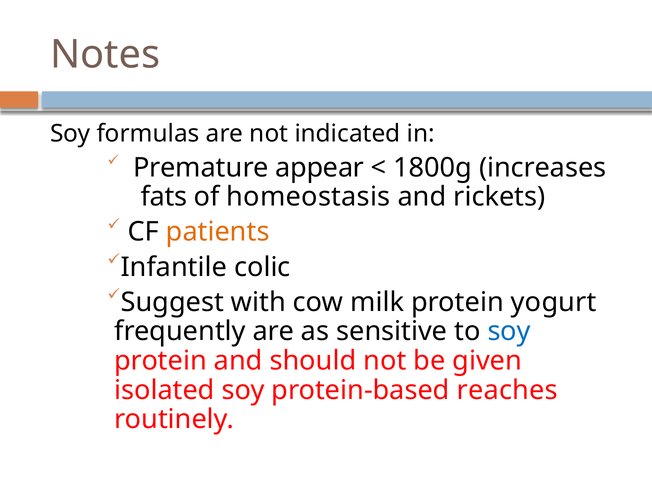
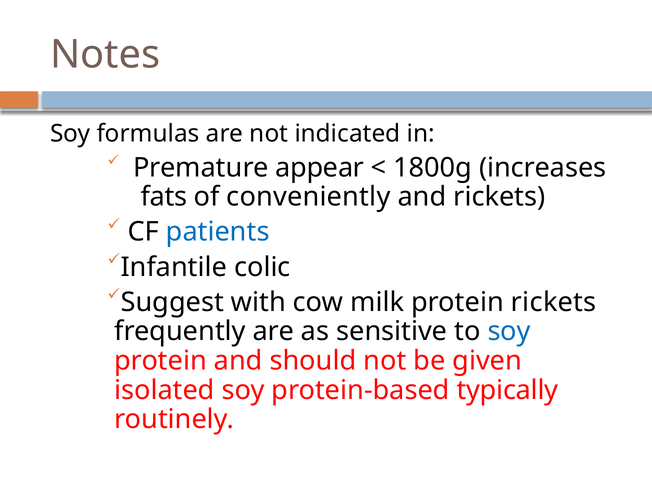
homeostasis: homeostasis -> conveniently
patients colour: orange -> blue
protein yogurt: yogurt -> rickets
reaches: reaches -> typically
